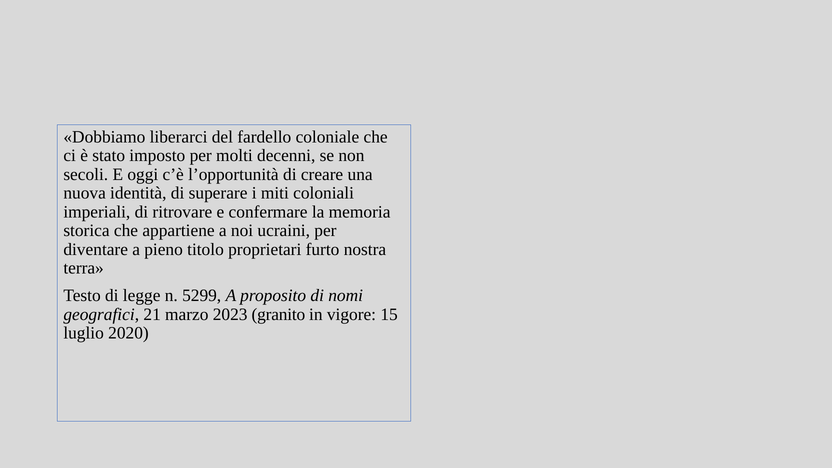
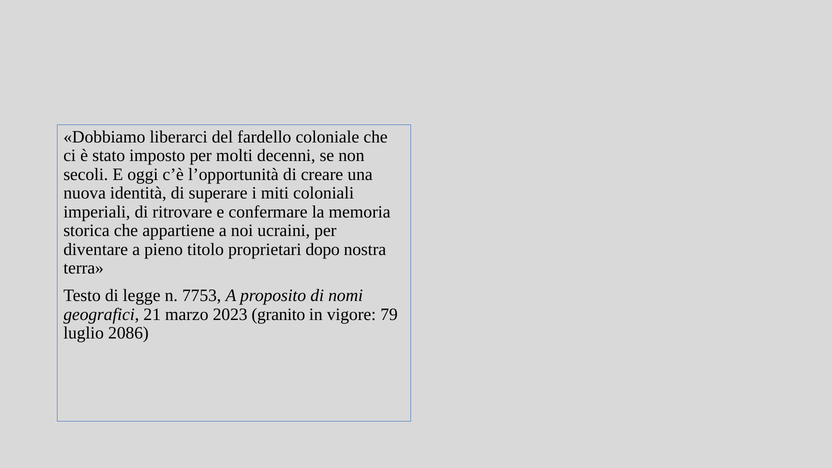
furto: furto -> dopo
5299: 5299 -> 7753
15: 15 -> 79
2020: 2020 -> 2086
